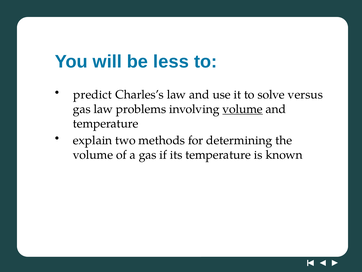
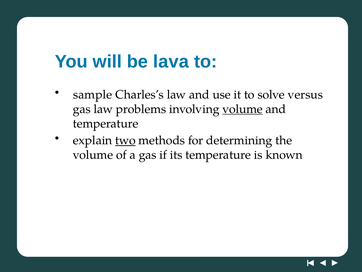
less: less -> lava
predict: predict -> sample
two underline: none -> present
